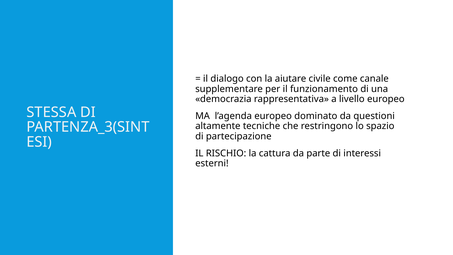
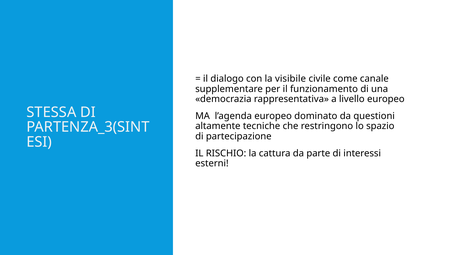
aiutare: aiutare -> visibile
